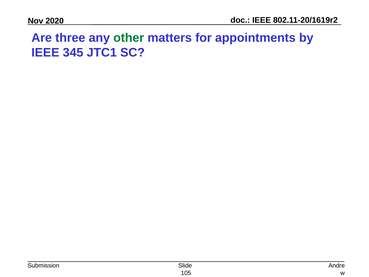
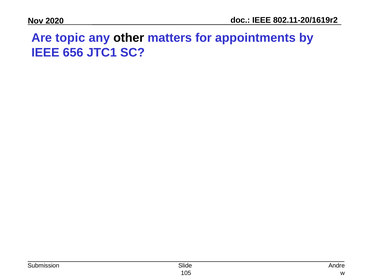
three: three -> topic
other colour: green -> black
345: 345 -> 656
